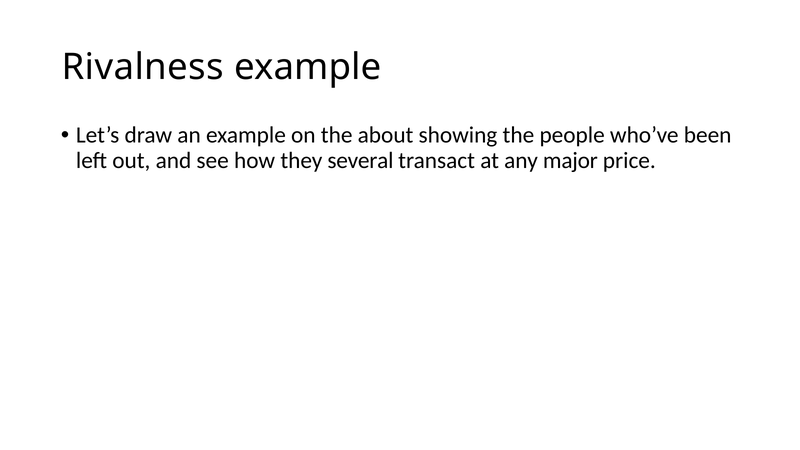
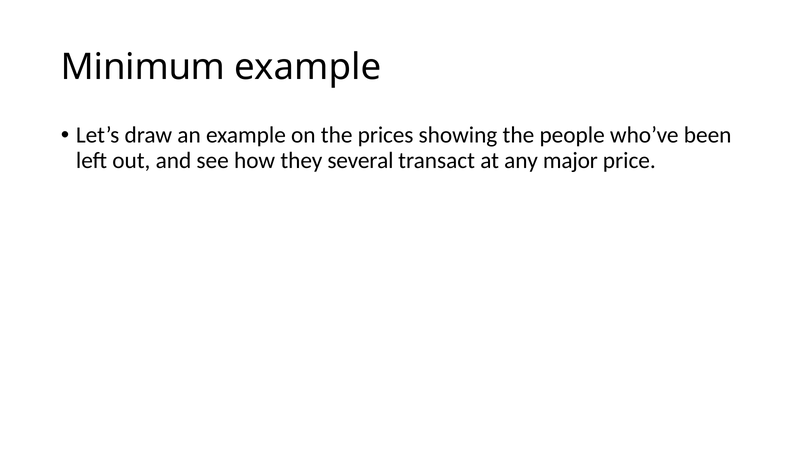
Rivalness: Rivalness -> Minimum
about: about -> prices
